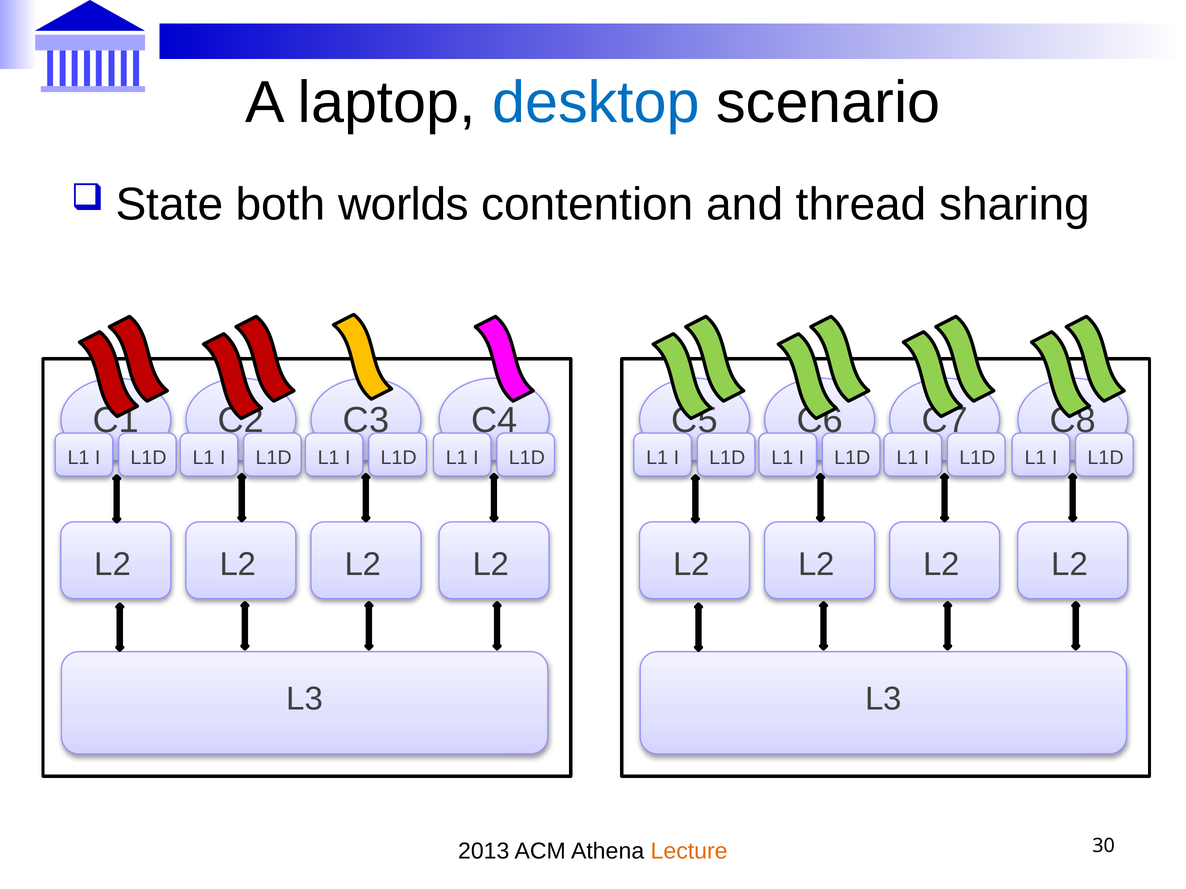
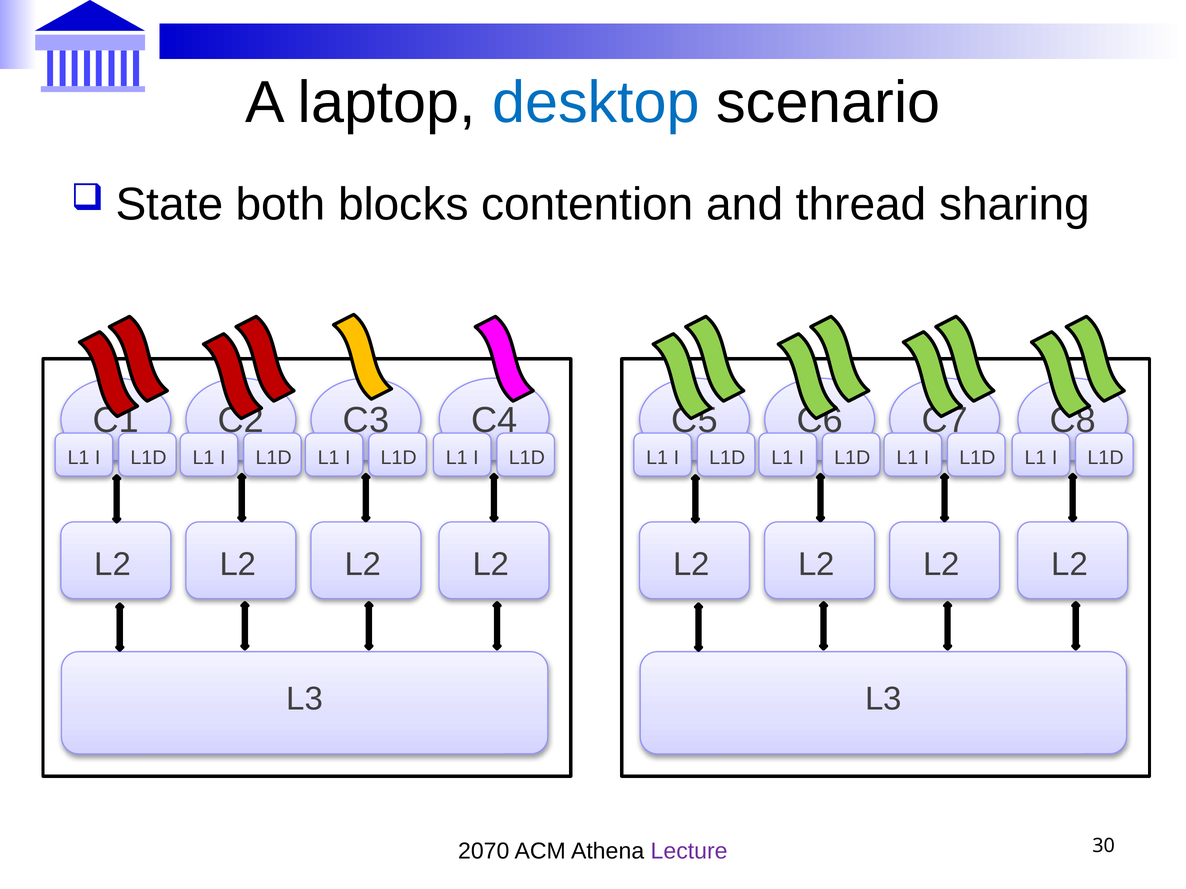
worlds: worlds -> blocks
2013: 2013 -> 2070
Lecture colour: orange -> purple
